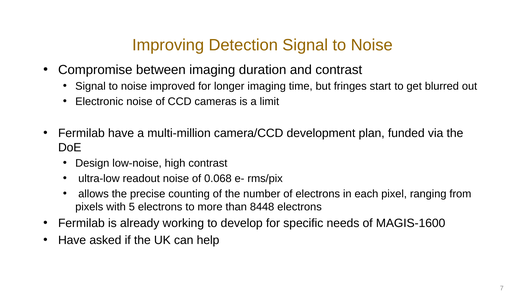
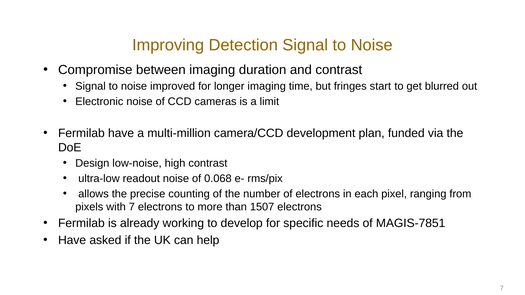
with 5: 5 -> 7
8448: 8448 -> 1507
MAGIS-1600: MAGIS-1600 -> MAGIS-7851
